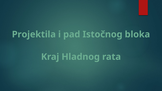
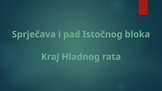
Projektila: Projektila -> Sprječava
